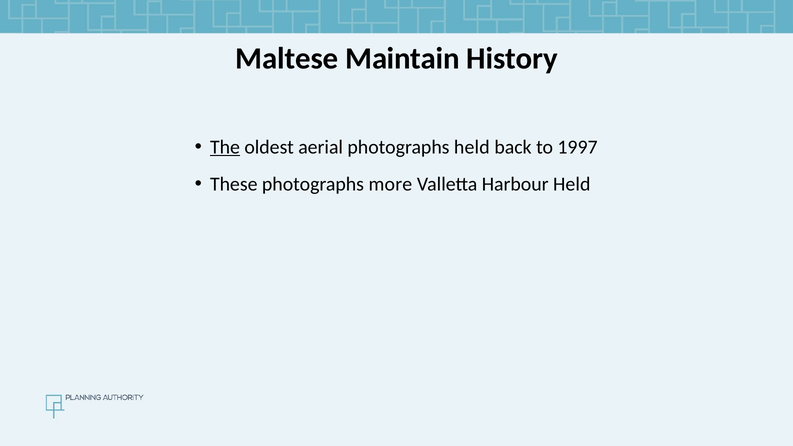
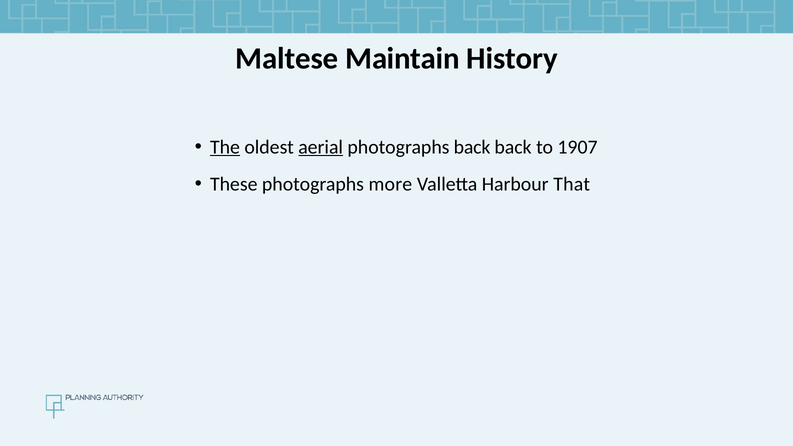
aerial underline: none -> present
photographs held: held -> back
1997: 1997 -> 1907
Harbour Held: Held -> That
